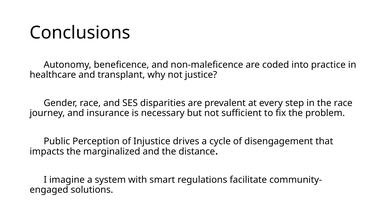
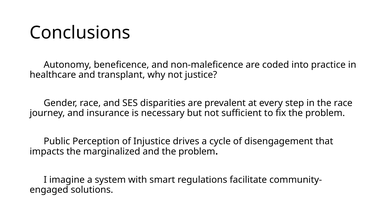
and the distance: distance -> problem
